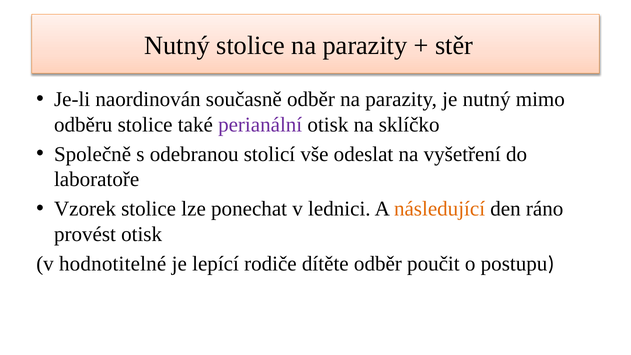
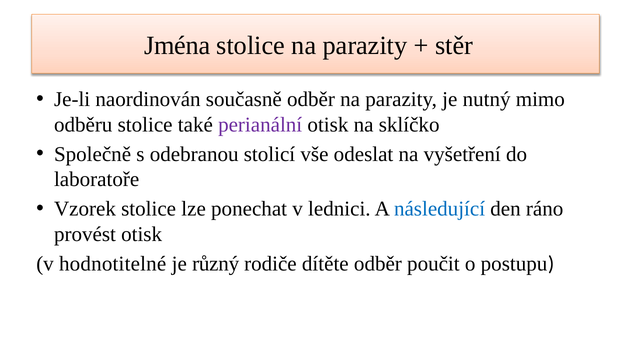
Nutný at (177, 46): Nutný -> Jména
následující colour: orange -> blue
lepící: lepící -> různý
